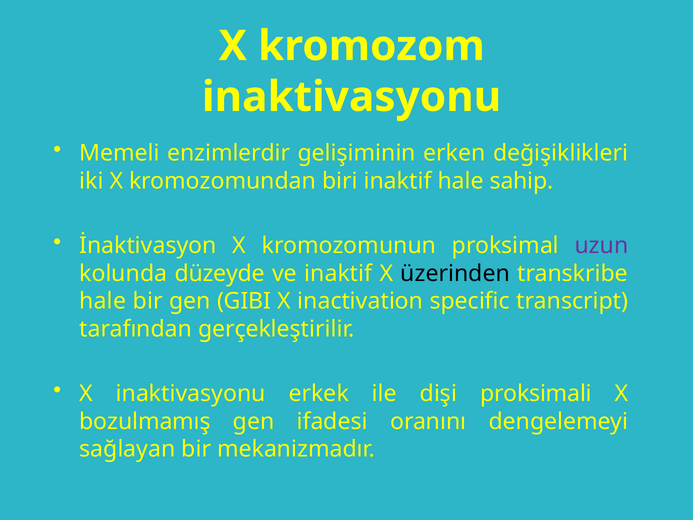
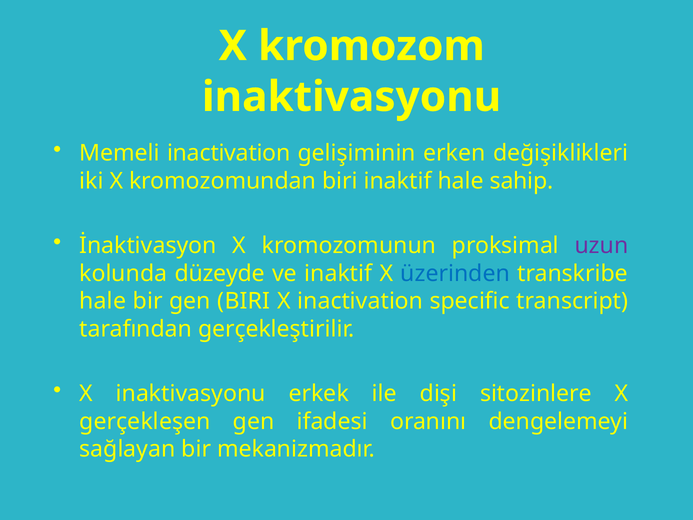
Memeli enzimlerdir: enzimlerdir -> inactivation
üzerinden colour: black -> blue
gen GIBI: GIBI -> BIRI
proksimali: proksimali -> sitozinlere
bozulmamış: bozulmamış -> gerçekleşen
